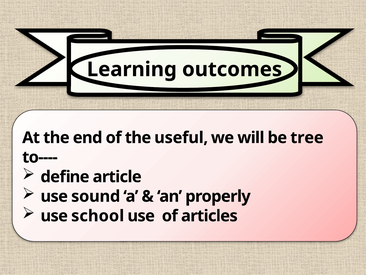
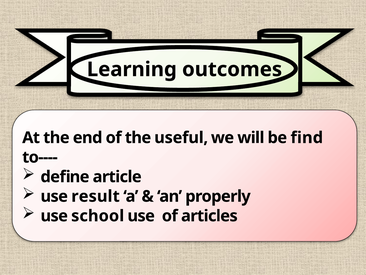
tree: tree -> find
sound: sound -> result
